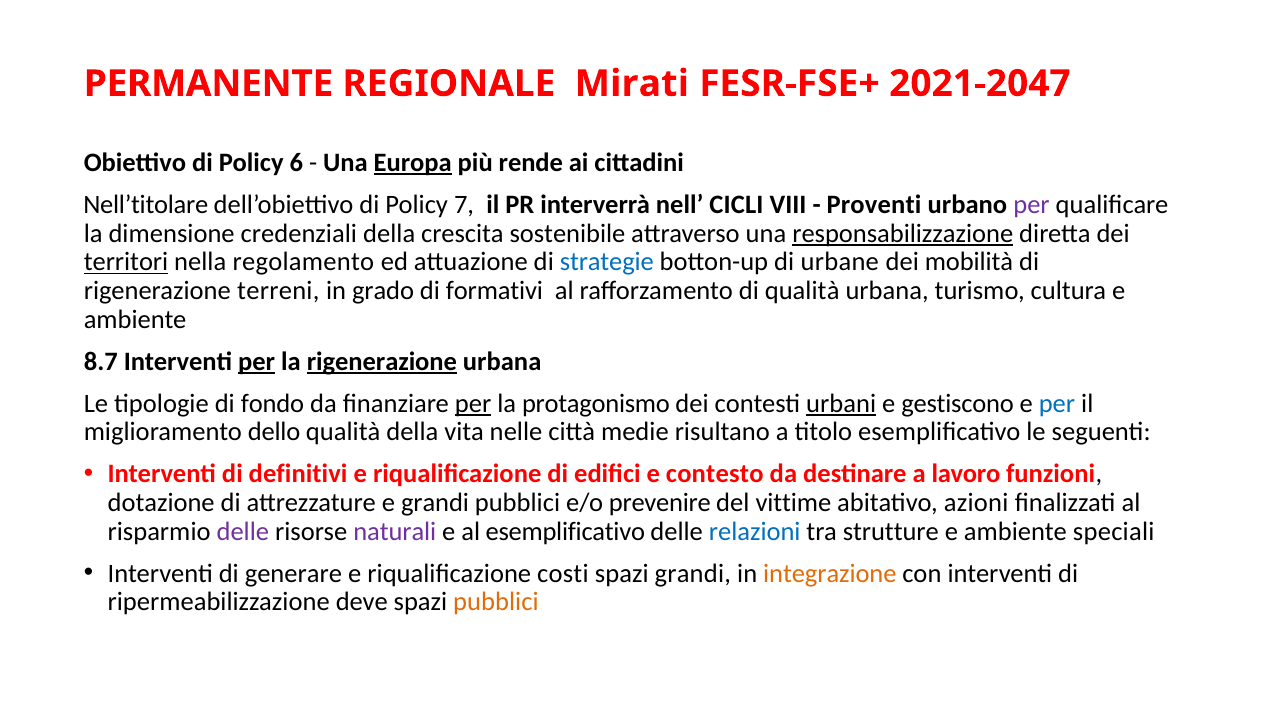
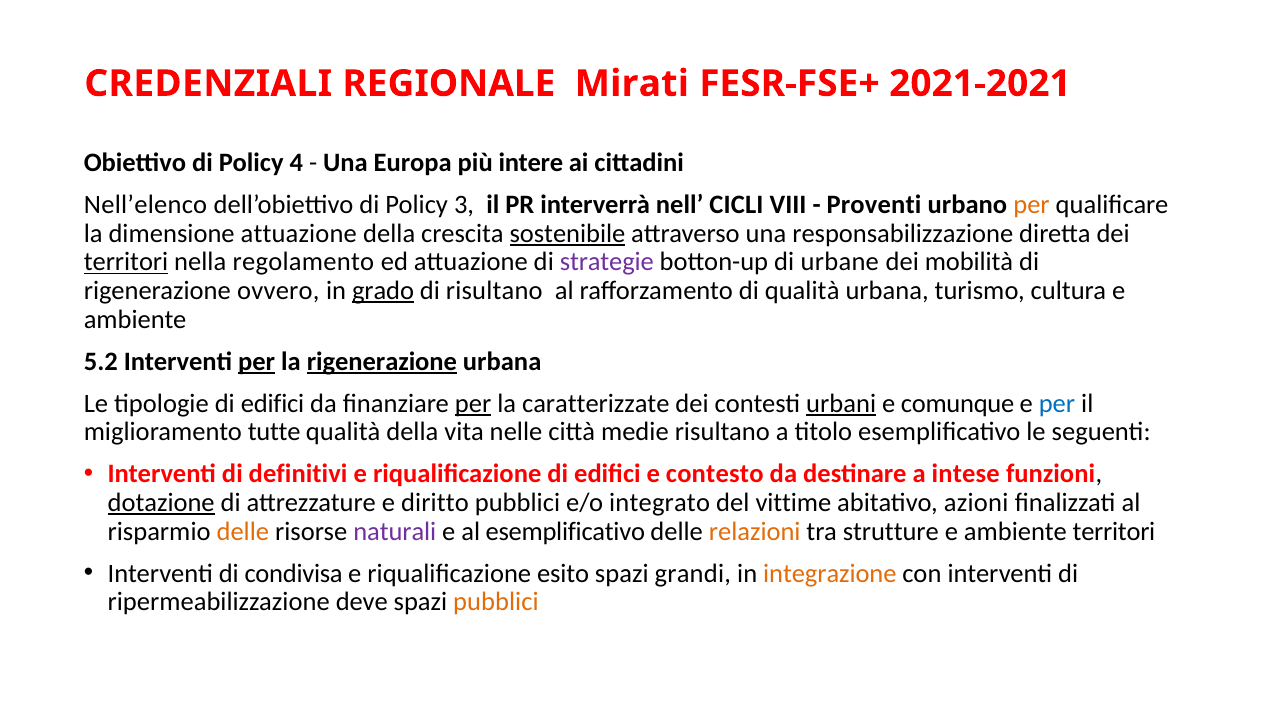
PERMANENTE: PERMANENTE -> CREDENZIALI
2021-2047: 2021-2047 -> 2021-2021
6: 6 -> 4
Europa underline: present -> none
rende: rende -> intere
Nell’titolare: Nell’titolare -> Nell’elenco
7: 7 -> 3
per at (1032, 205) colour: purple -> orange
dimensione credenziali: credenziali -> attuazione
sostenibile underline: none -> present
responsabilizzazione underline: present -> none
strategie colour: blue -> purple
terreni: terreni -> ovvero
grado underline: none -> present
di formativi: formativi -> risultano
8.7: 8.7 -> 5.2
tipologie di fondo: fondo -> edifici
protagonismo: protagonismo -> caratterizzate
gestiscono: gestiscono -> comunque
dello: dello -> tutte
lavoro: lavoro -> intese
dotazione underline: none -> present
e grandi: grandi -> diritto
prevenire: prevenire -> integrato
delle at (243, 531) colour: purple -> orange
relazioni colour: blue -> orange
ambiente speciali: speciali -> territori
generare: generare -> condivisa
costi: costi -> esito
